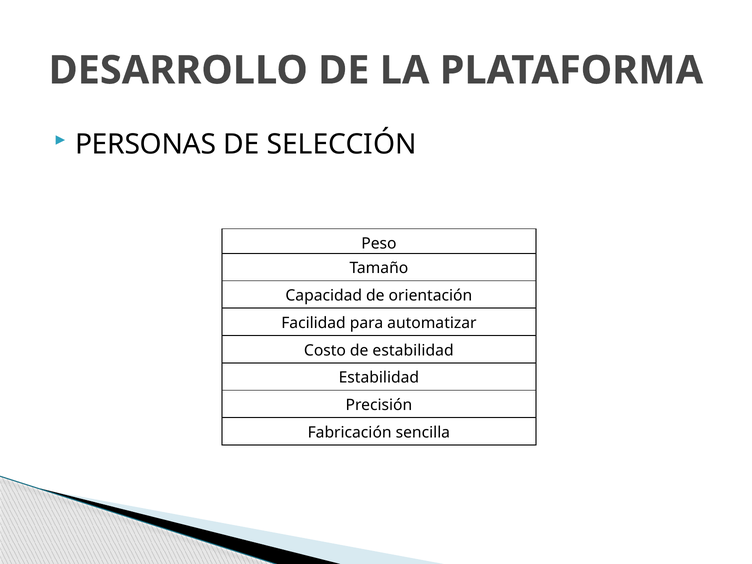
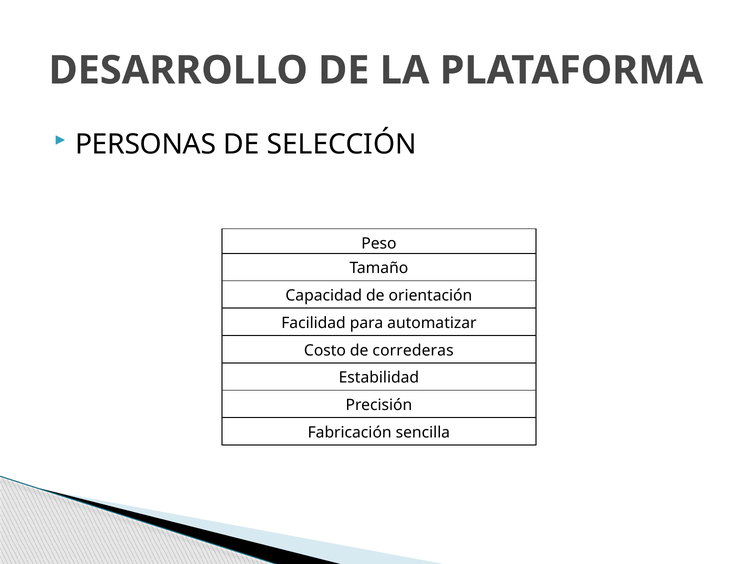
de estabilidad: estabilidad -> correderas
